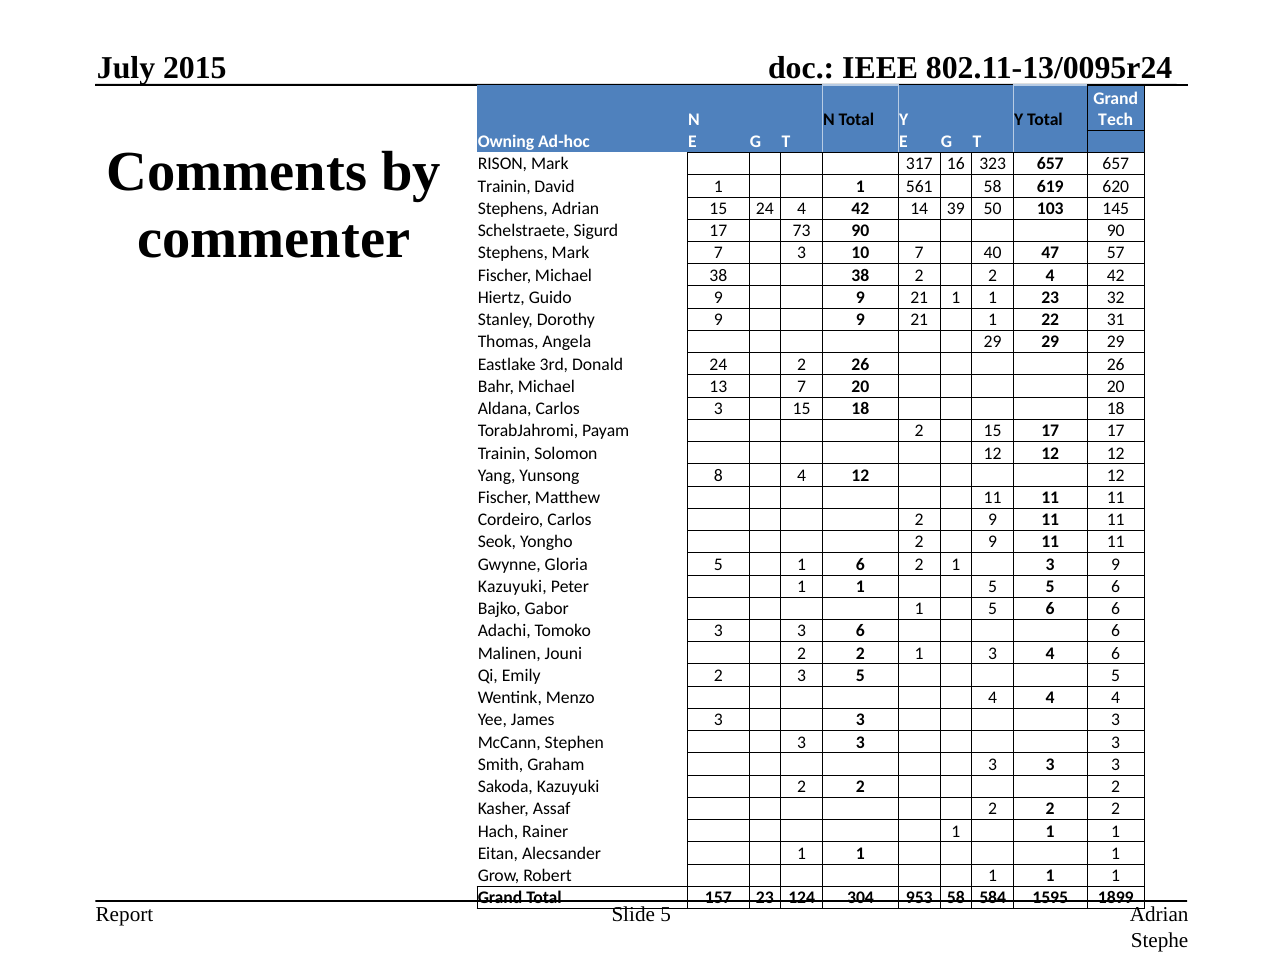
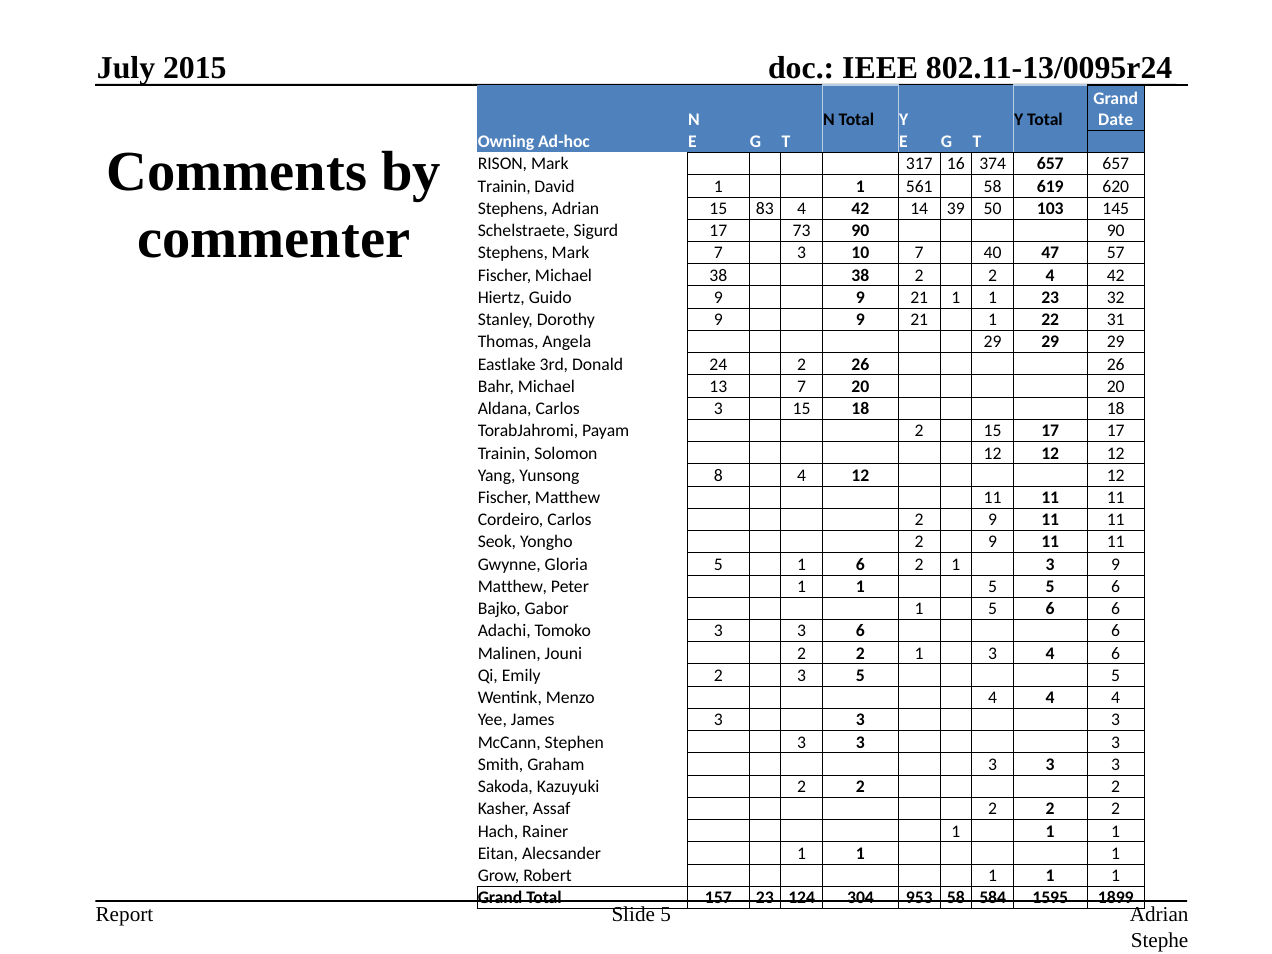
Tech: Tech -> Date
323: 323 -> 374
15 24: 24 -> 83
Kazuyuki at (512, 587): Kazuyuki -> Matthew
